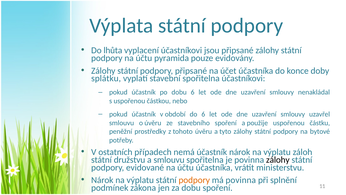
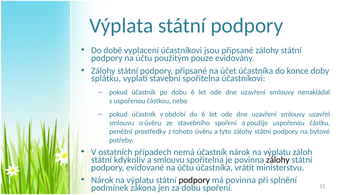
lhůta: lhůta -> době
pyramida: pyramida -> použitým
družstvu: družstvu -> kdykoliv
podpory at (194, 180) colour: orange -> black
